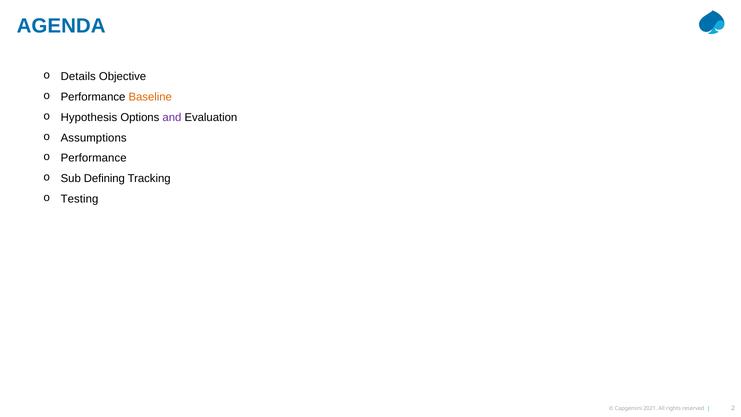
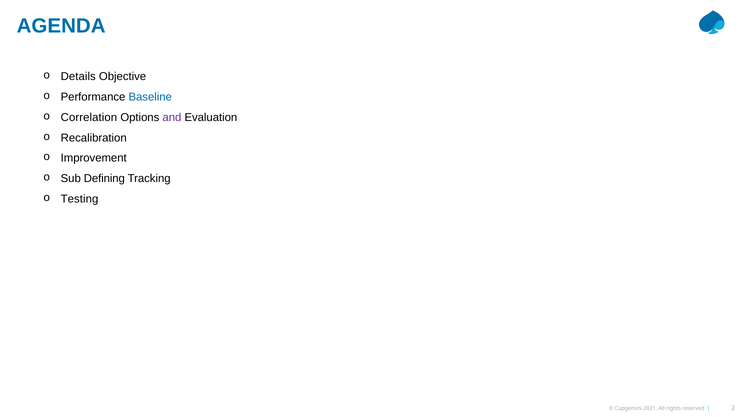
Baseline colour: orange -> blue
Hypothesis: Hypothesis -> Correlation
Assumptions: Assumptions -> Recalibration
Performance at (94, 158): Performance -> Improvement
